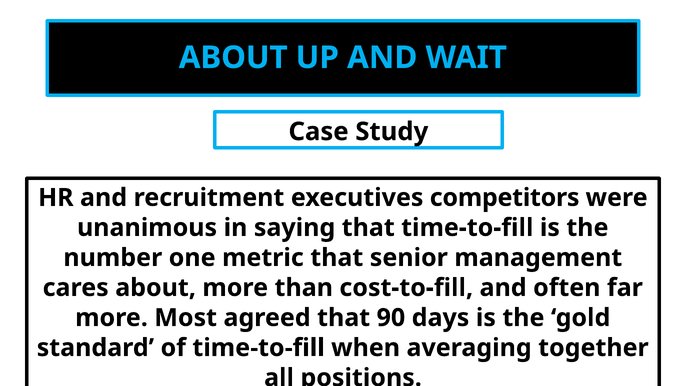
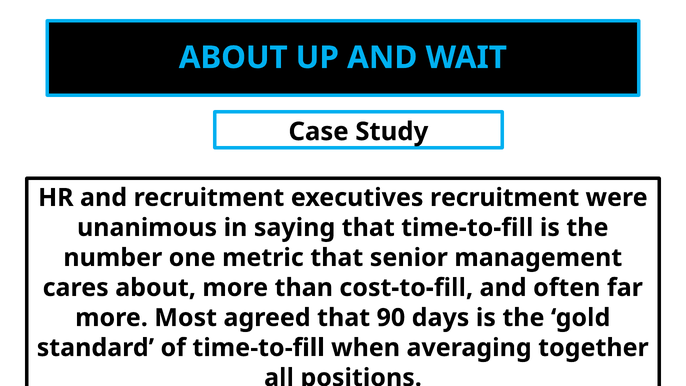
executives competitors: competitors -> recruitment
